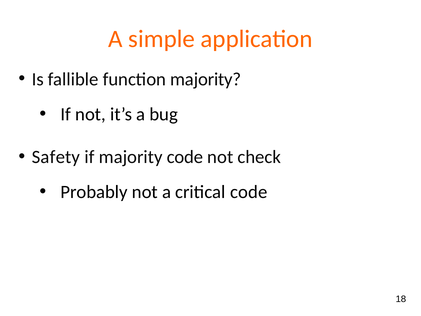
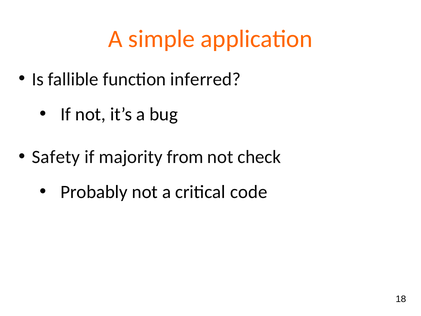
function majority: majority -> inferred
majority code: code -> from
